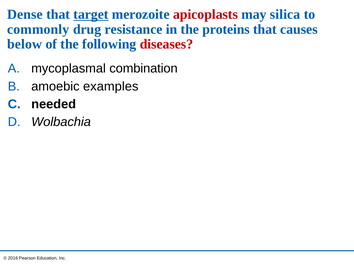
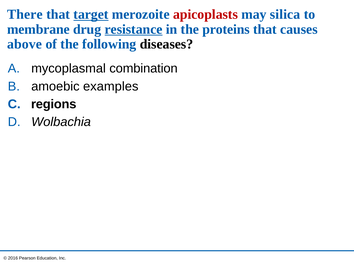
Dense: Dense -> There
commonly: commonly -> membrane
resistance underline: none -> present
below: below -> above
diseases colour: red -> black
needed: needed -> regions
